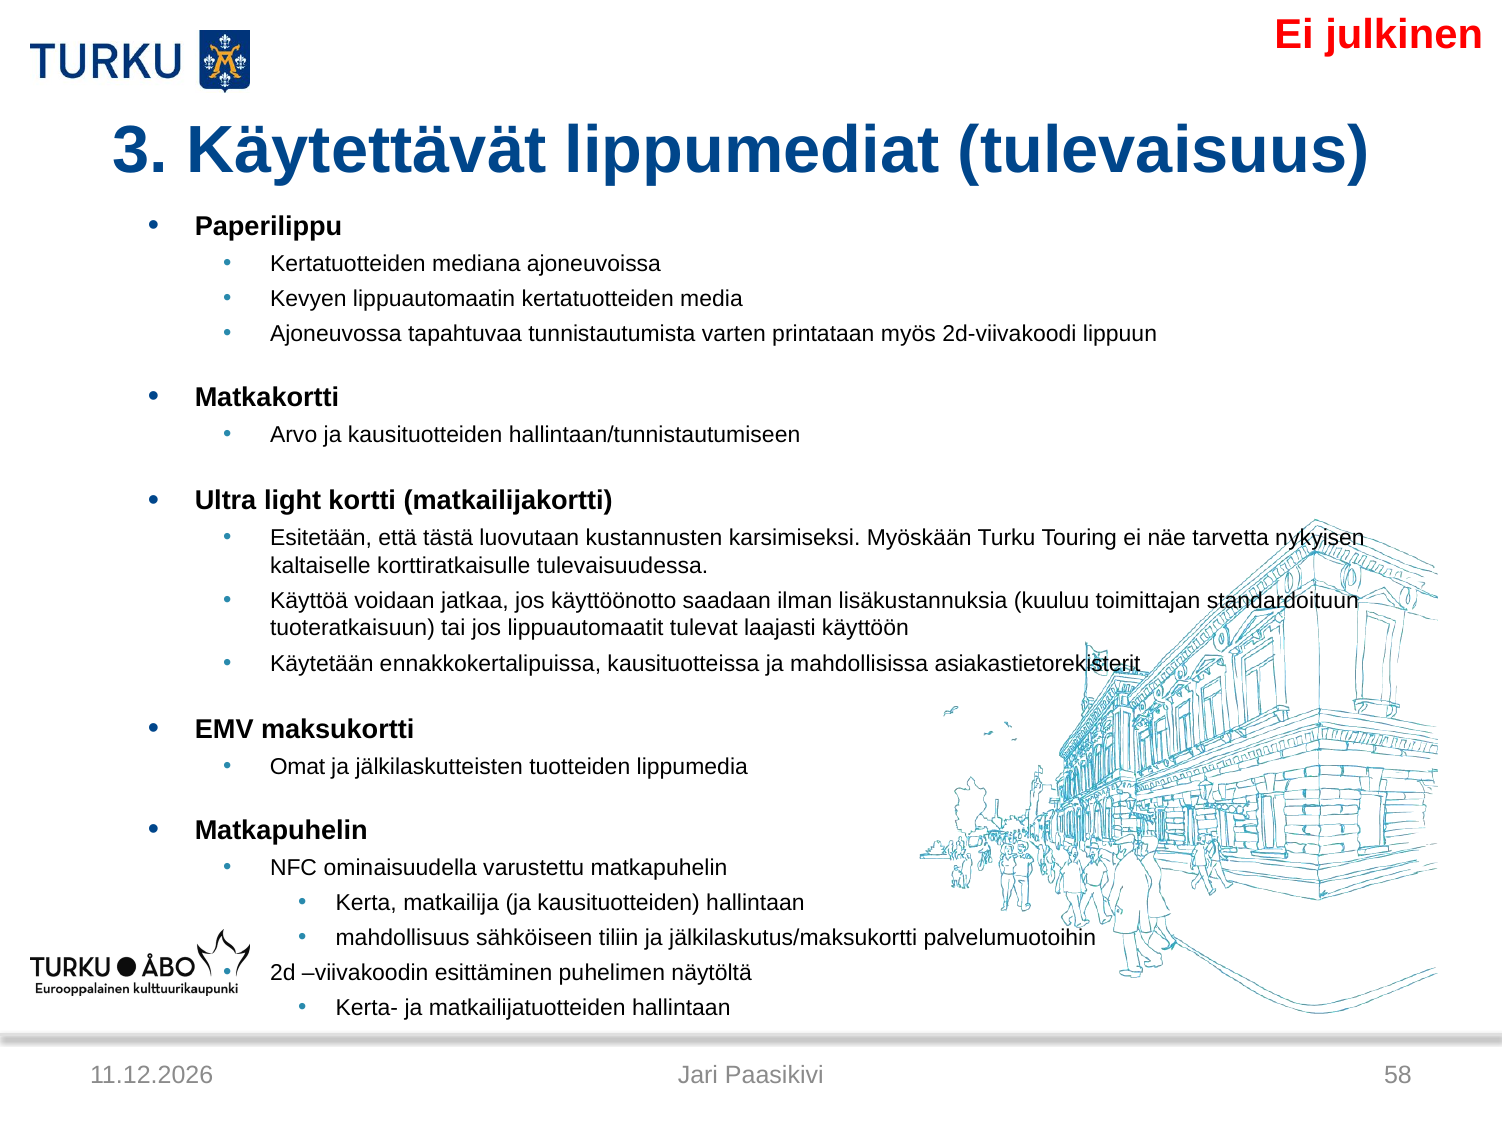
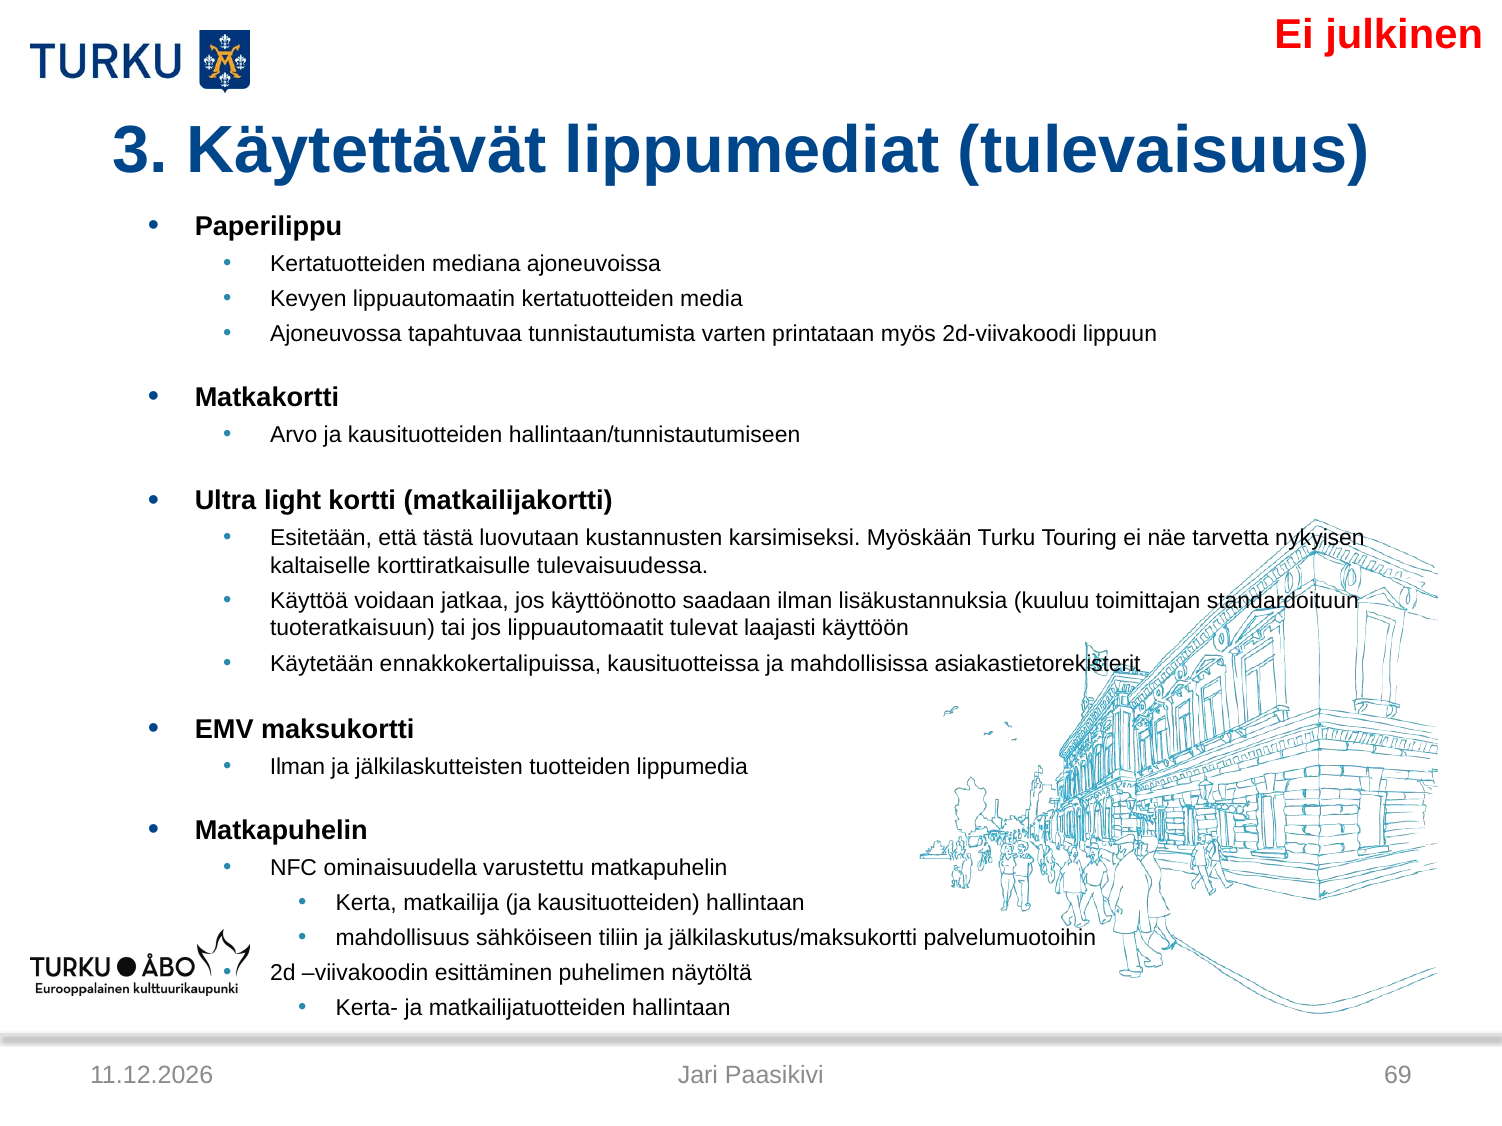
Omat at (298, 767): Omat -> Ilman
58: 58 -> 69
